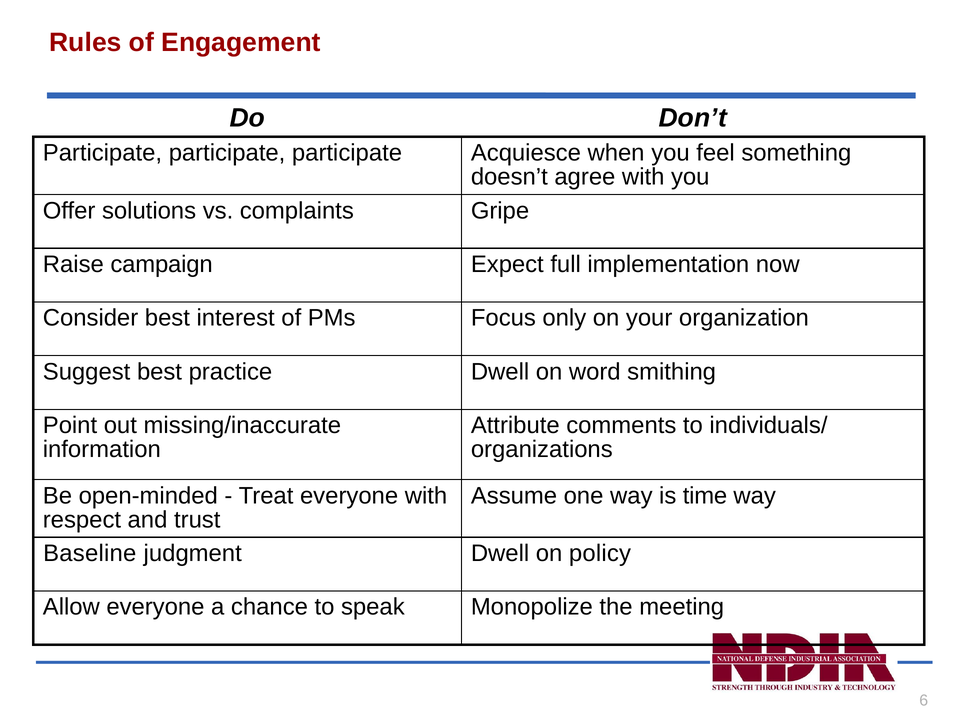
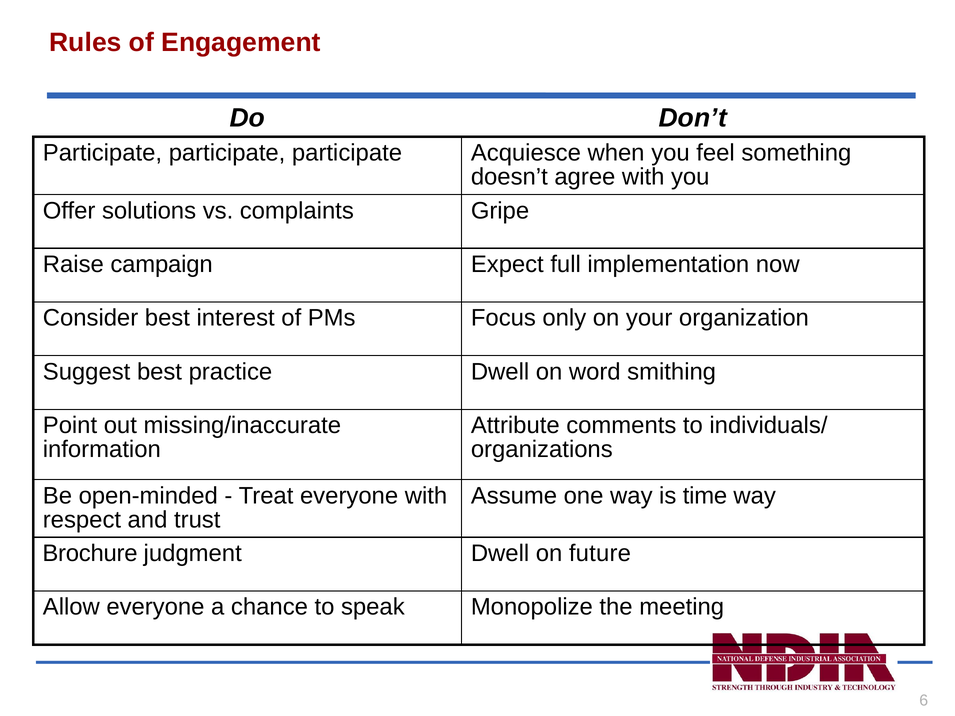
Baseline: Baseline -> Brochure
policy: policy -> future
